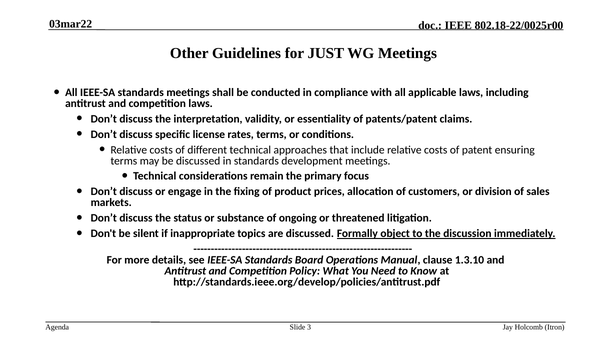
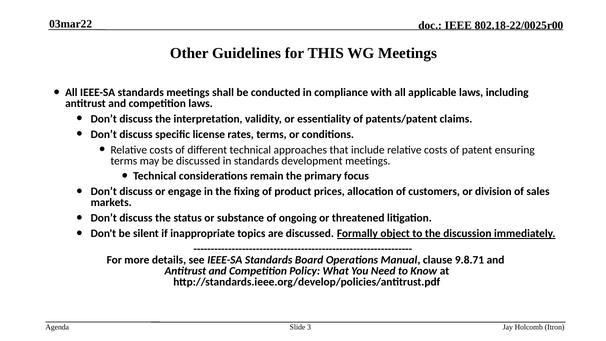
JUST: JUST -> THIS
1.3.10: 1.3.10 -> 9.8.71
